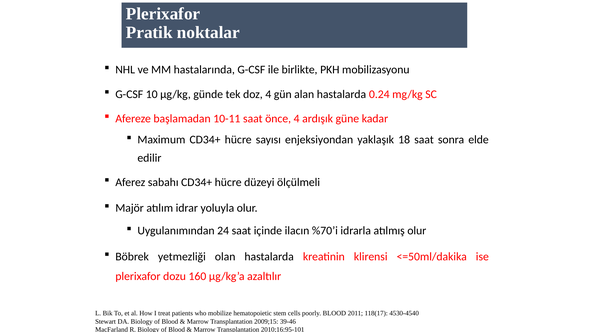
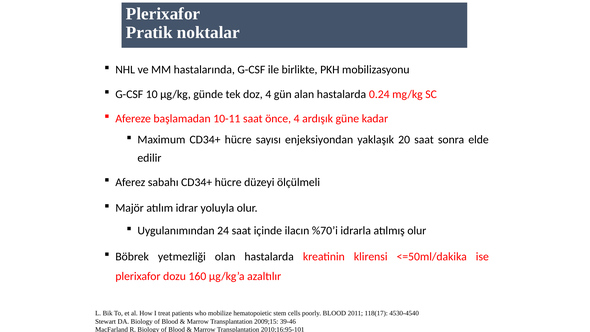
18: 18 -> 20
